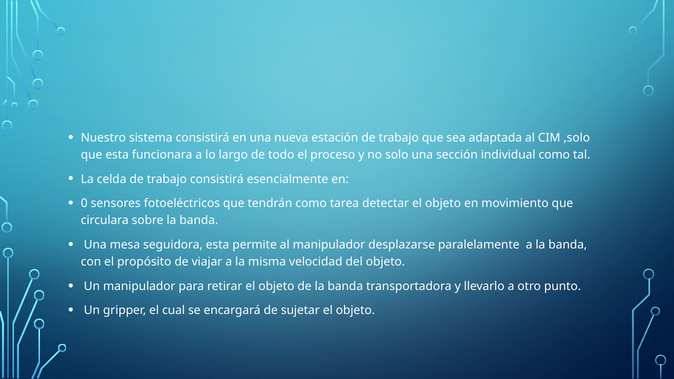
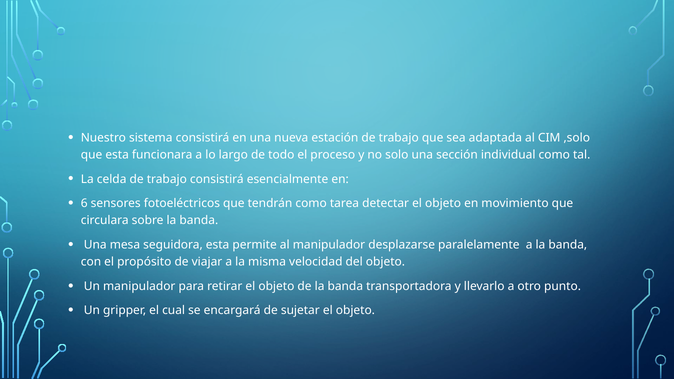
0: 0 -> 6
